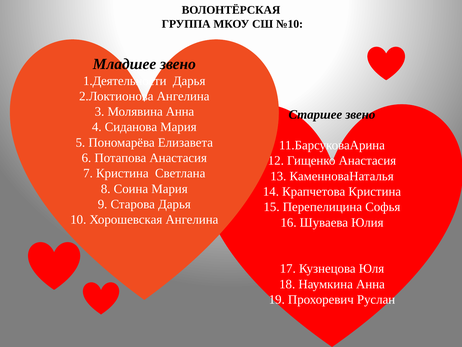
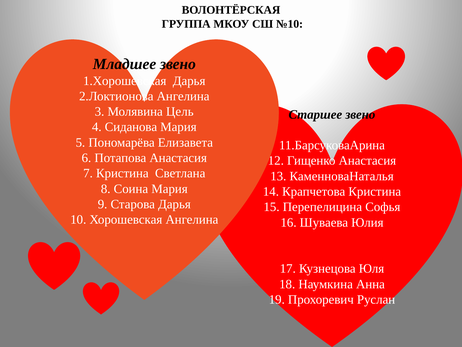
1.Деятельности: 1.Деятельности -> 1.Хорошевская
Молявина Анна: Анна -> Цель
